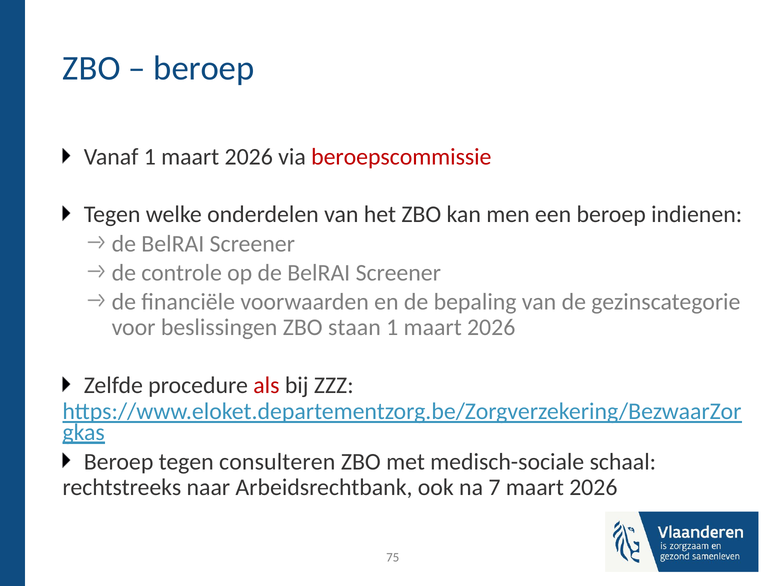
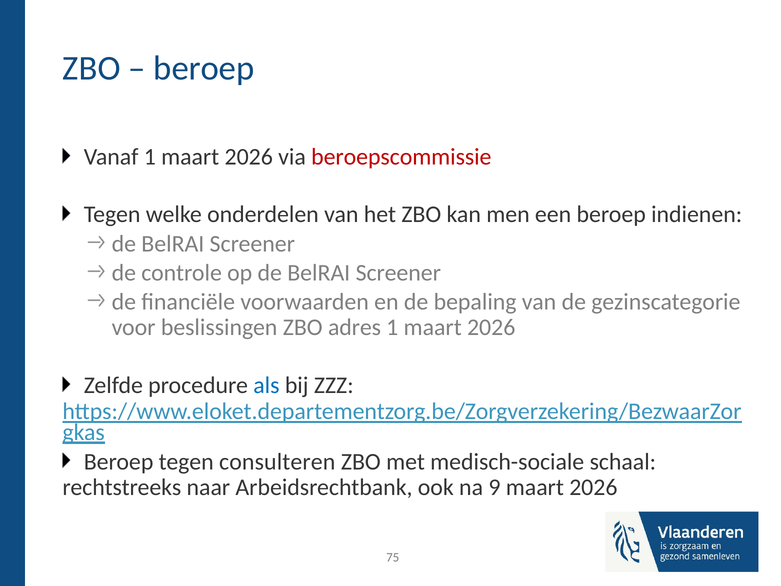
staan: staan -> adres
als colour: red -> blue
7: 7 -> 9
